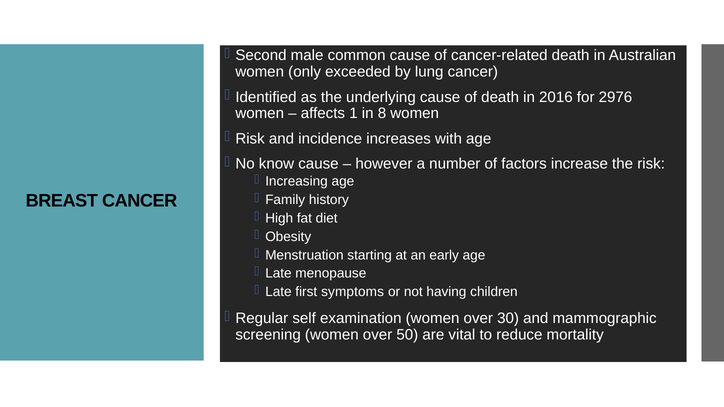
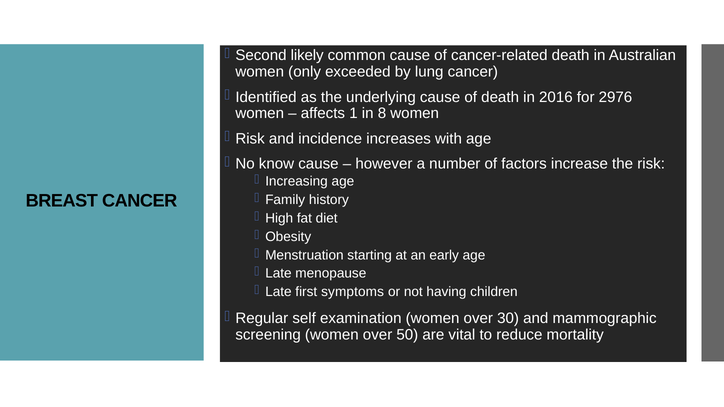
male: male -> likely
